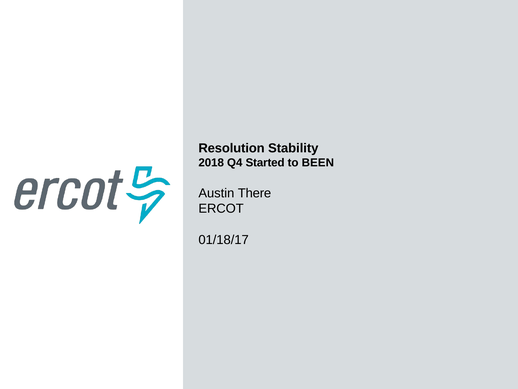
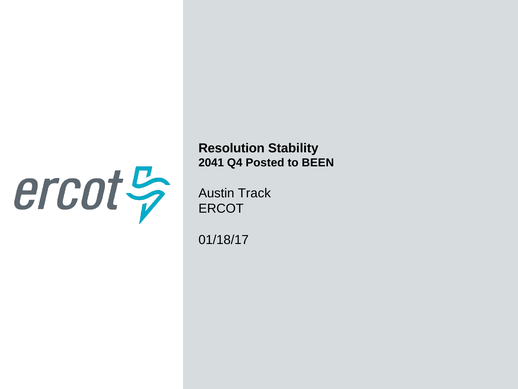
2018: 2018 -> 2041
Started: Started -> Posted
There: There -> Track
